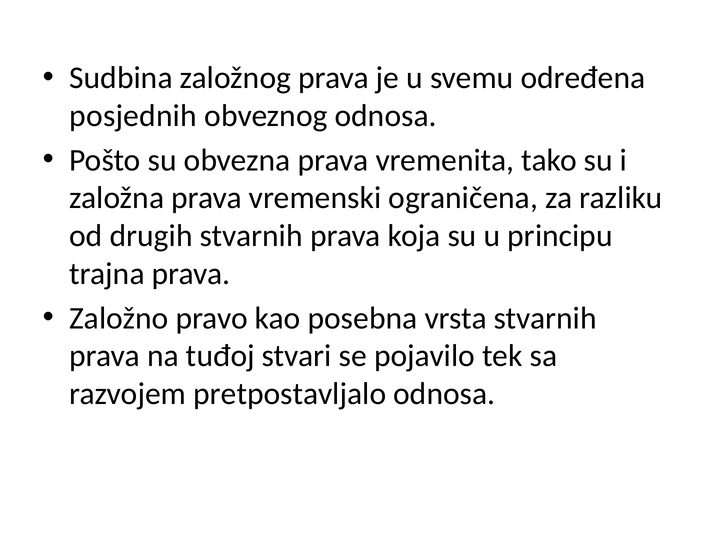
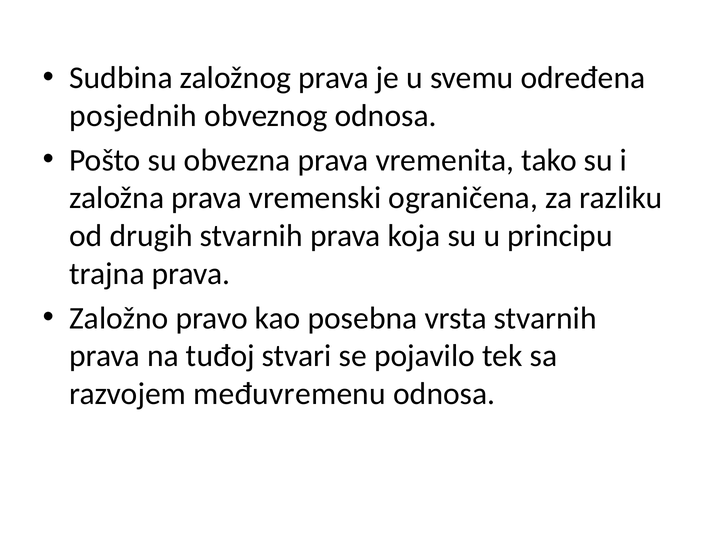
pretpostavljalo: pretpostavljalo -> međuvremenu
